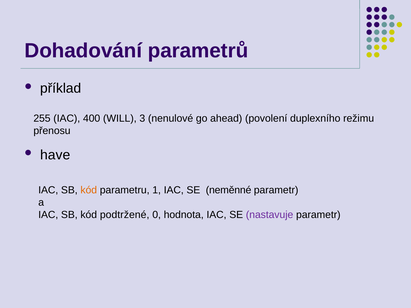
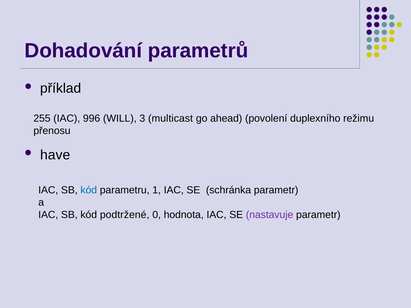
400: 400 -> 996
nenulové: nenulové -> multicast
kód at (89, 190) colour: orange -> blue
neměnné: neměnné -> schránka
